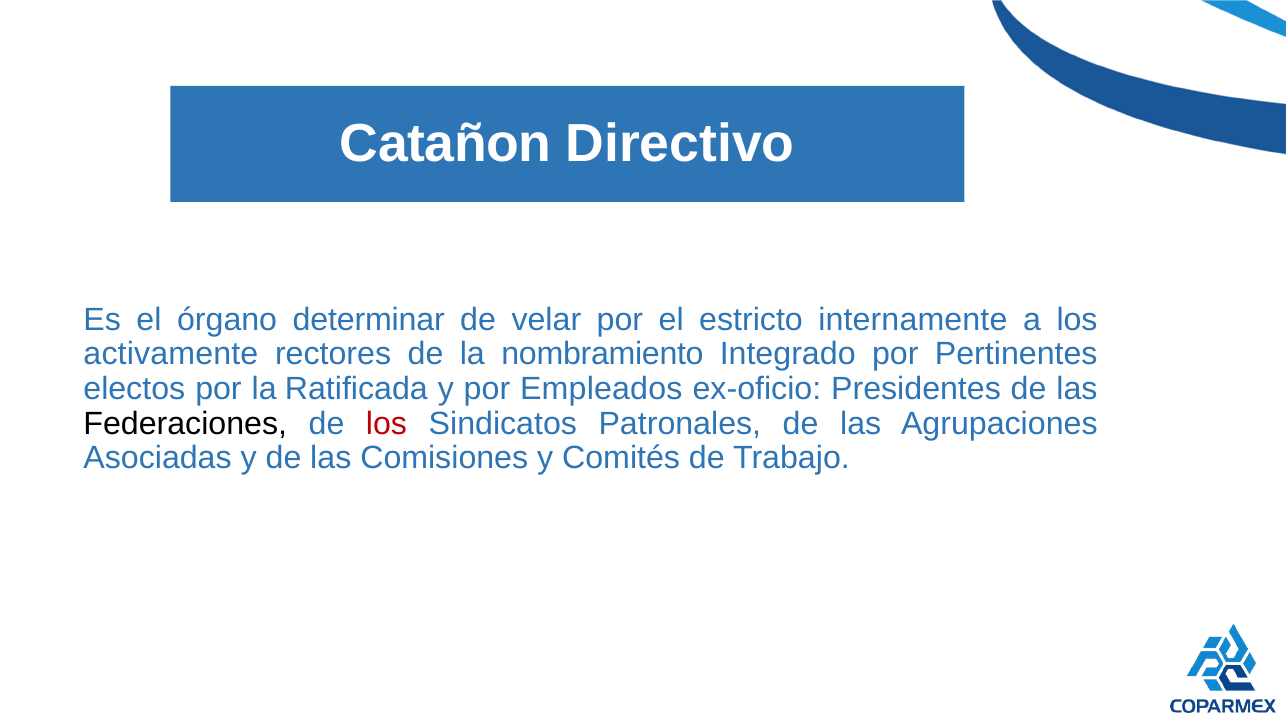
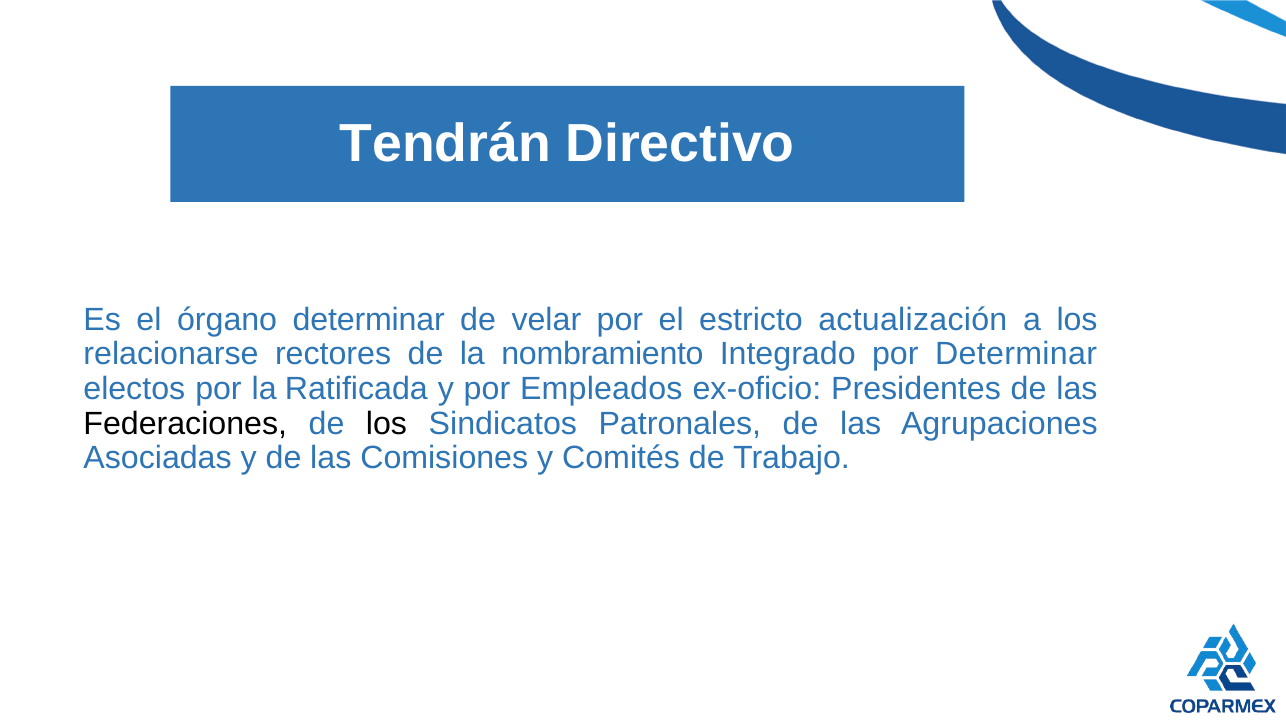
Catañon: Catañon -> Tendrán
internamente: internamente -> actualización
activamente: activamente -> relacionarse
por Pertinentes: Pertinentes -> Determinar
los at (386, 424) colour: red -> black
